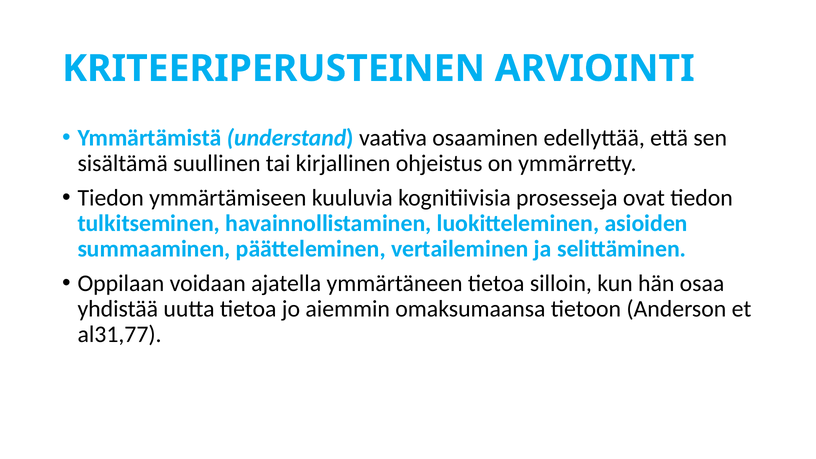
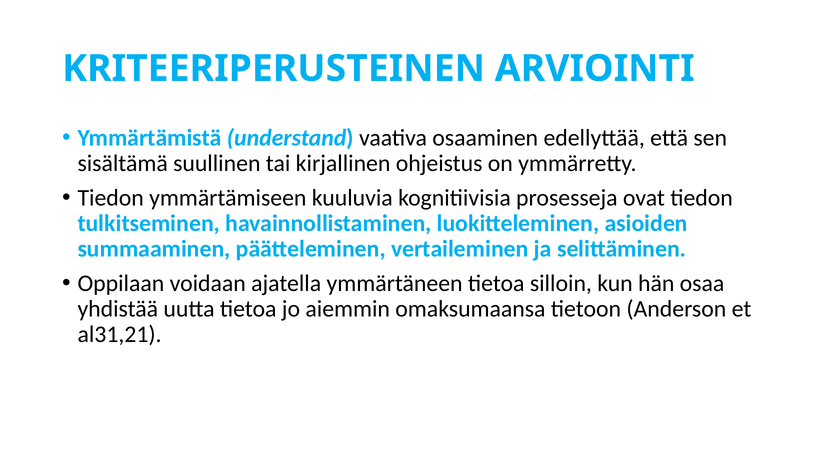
al31,77: al31,77 -> al31,21
